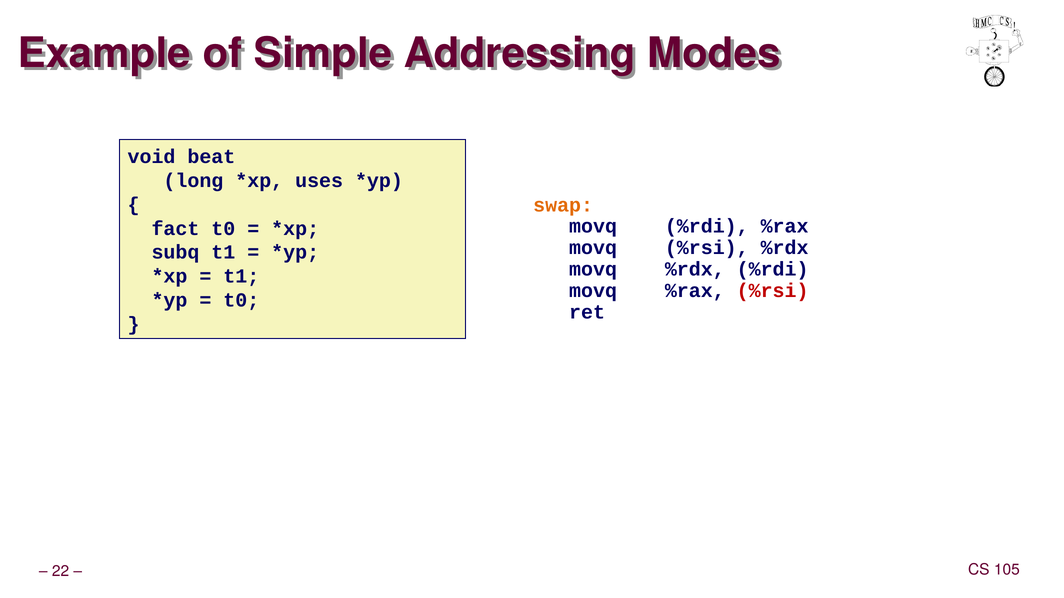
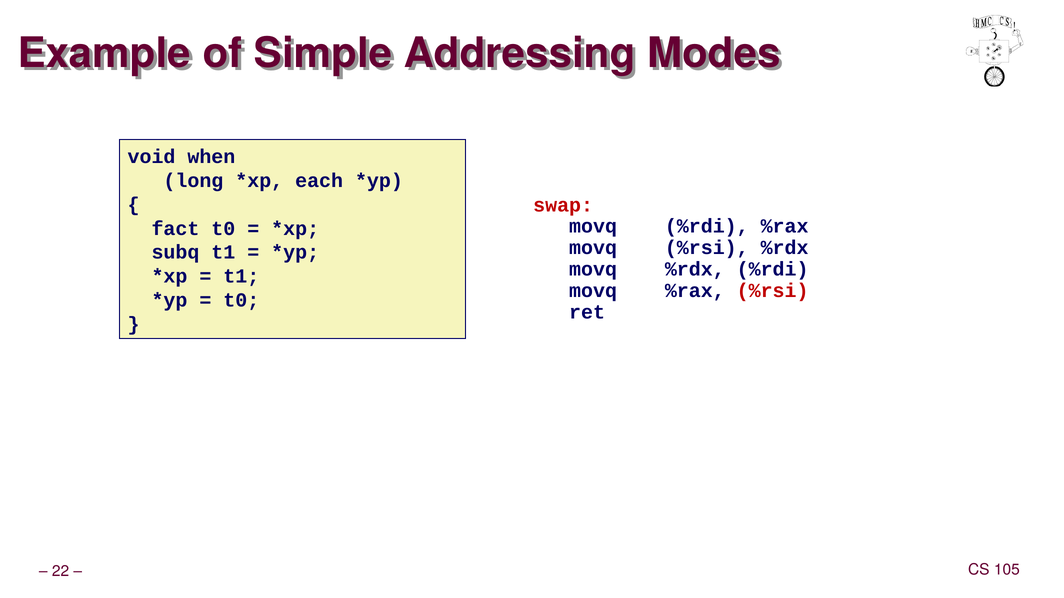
beat: beat -> when
uses: uses -> each
swap colour: orange -> red
